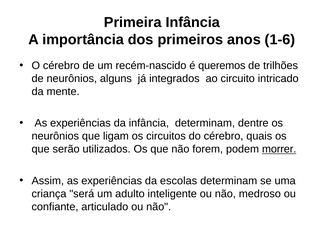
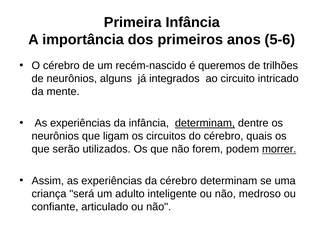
1-6: 1-6 -> 5-6
determinam at (205, 123) underline: none -> present
da escolas: escolas -> cérebro
